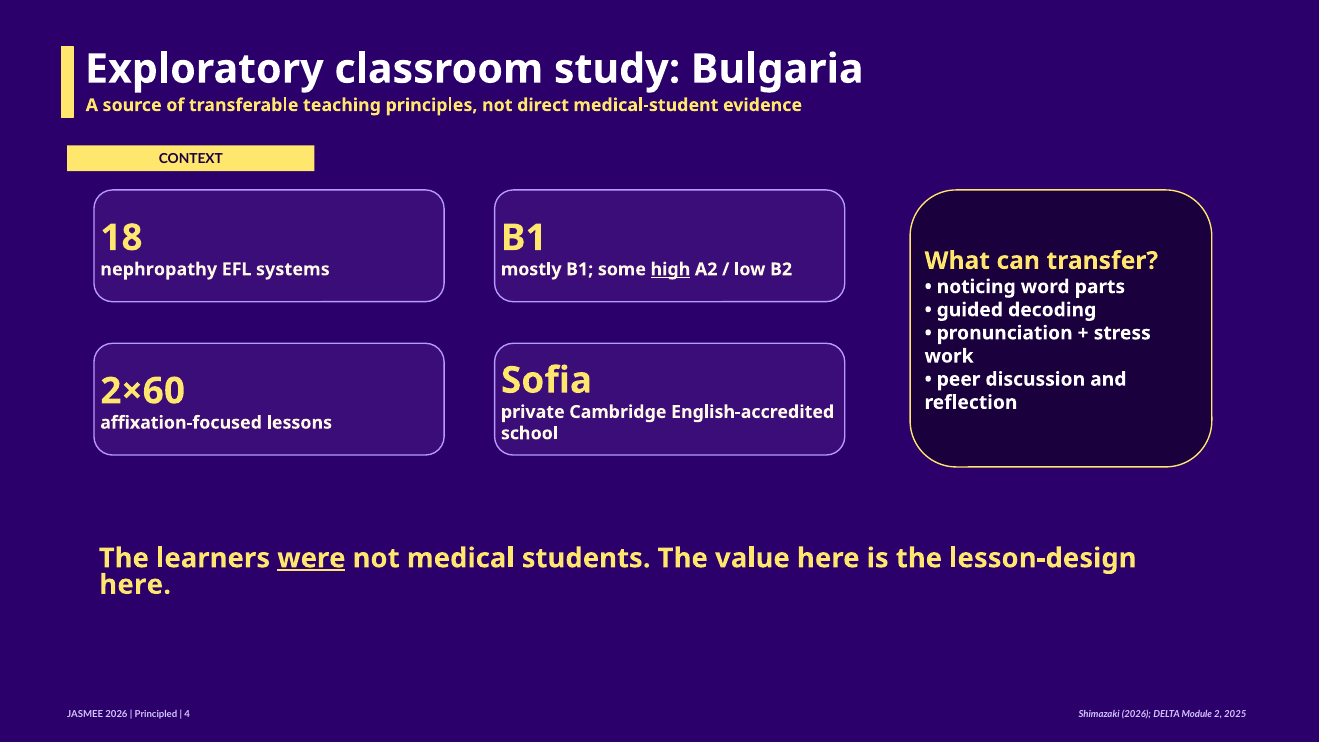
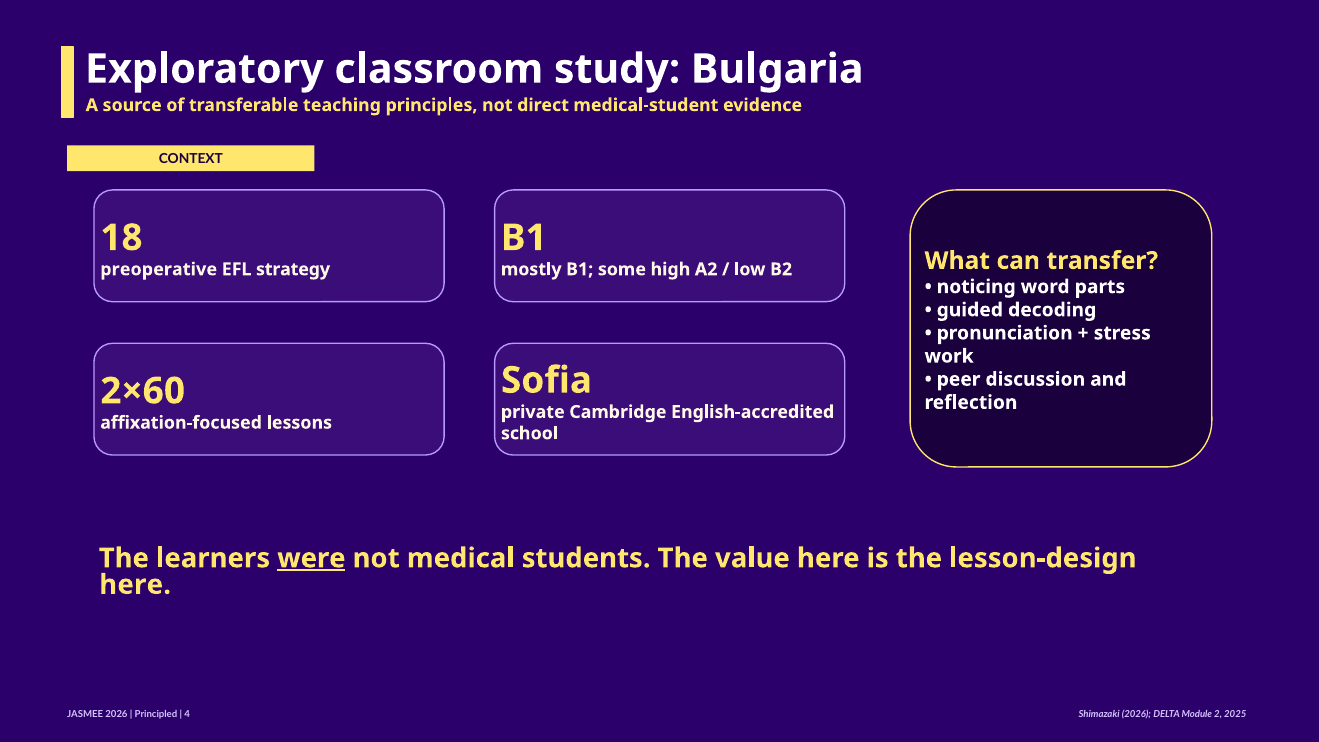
nephropathy: nephropathy -> preoperative
systems: systems -> strategy
high underline: present -> none
